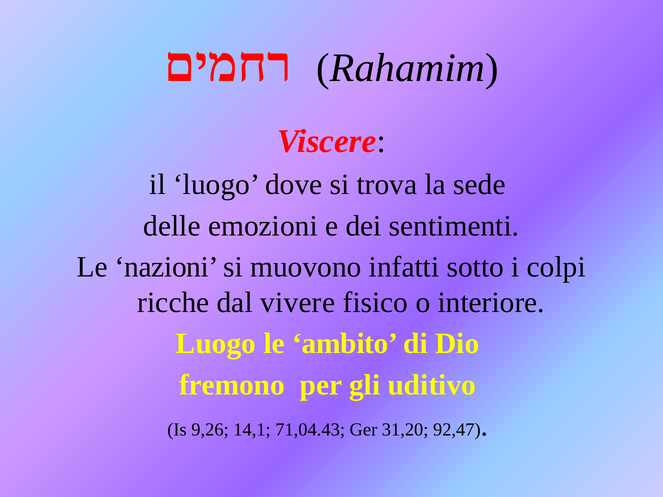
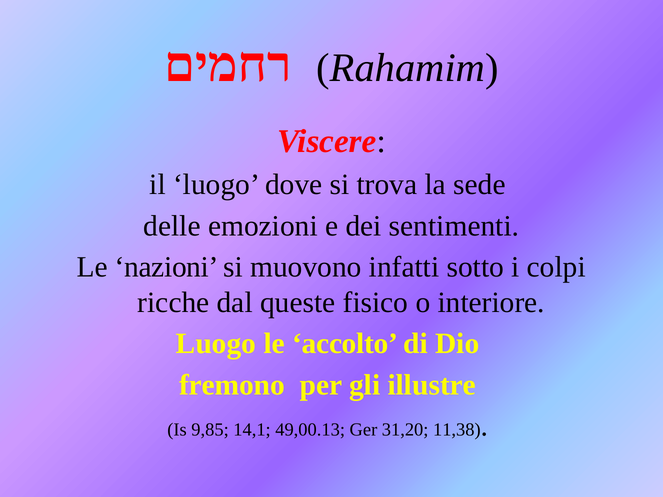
vivere: vivere -> queste
ambito: ambito -> accolto
uditivo: uditivo -> illustre
9,26: 9,26 -> 9,85
71,04.43: 71,04.43 -> 49,00.13
92,47: 92,47 -> 11,38
